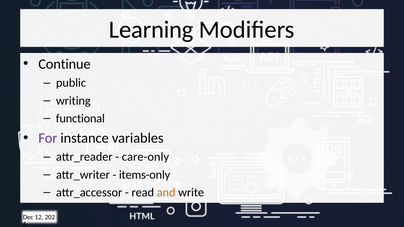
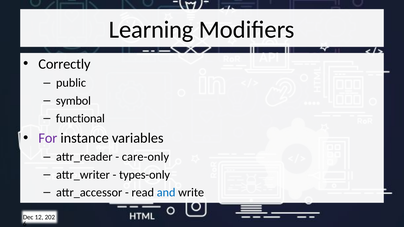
Continue: Continue -> Correctly
writing: writing -> symbol
items-only: items-only -> types-only
and colour: orange -> blue
